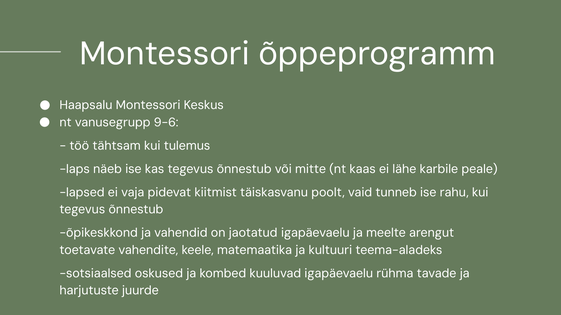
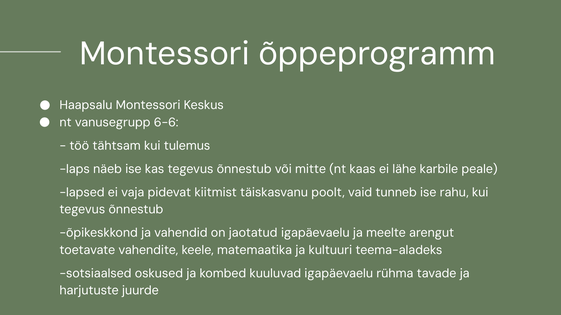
9-6: 9-6 -> 6-6
